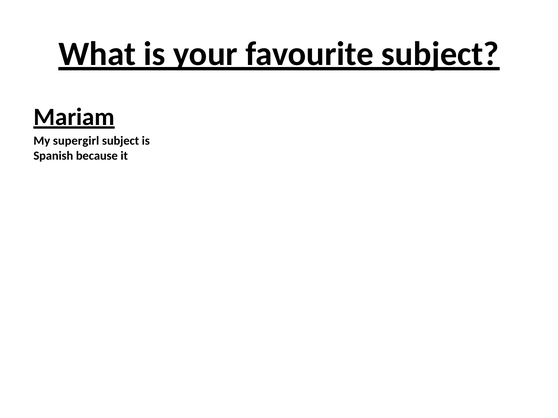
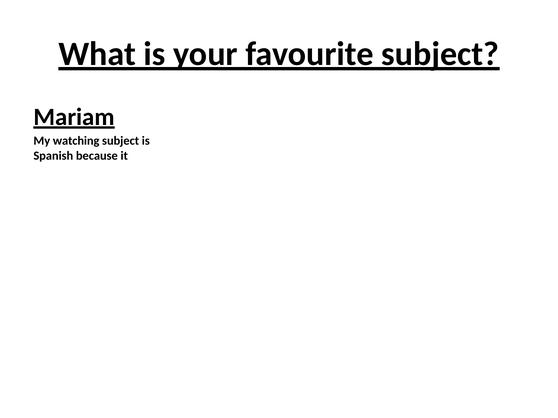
supergirl: supergirl -> watching
